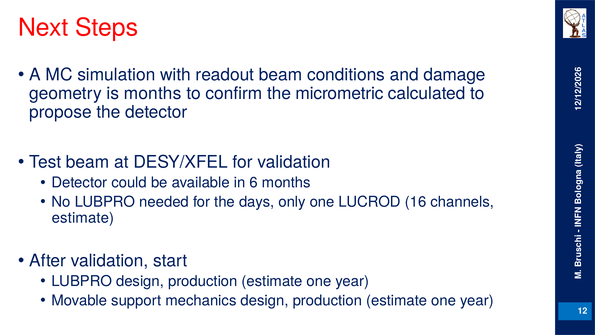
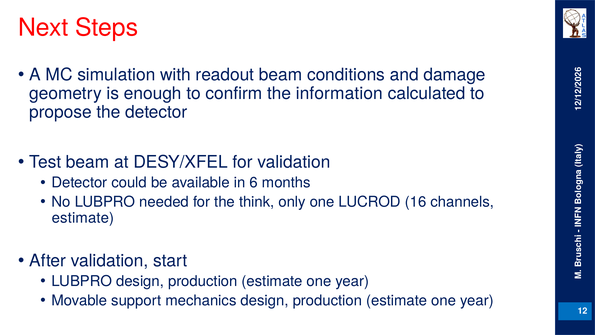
is months: months -> enough
micrometric: micrometric -> information
days: days -> think
